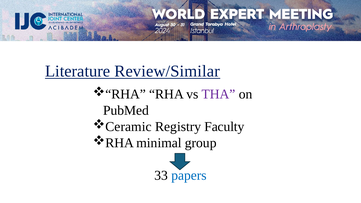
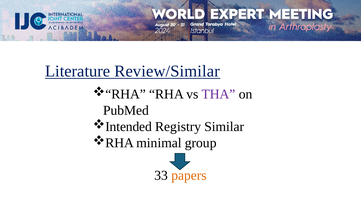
Ceramic: Ceramic -> Intended
Faculty: Faculty -> Similar
papers colour: blue -> orange
